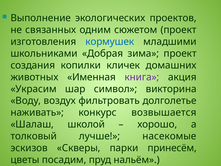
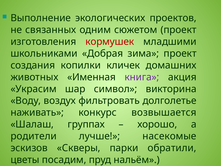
кормушек colour: blue -> red
школой: школой -> группах
толковый: толковый -> родители
принесём: принесём -> обратили
